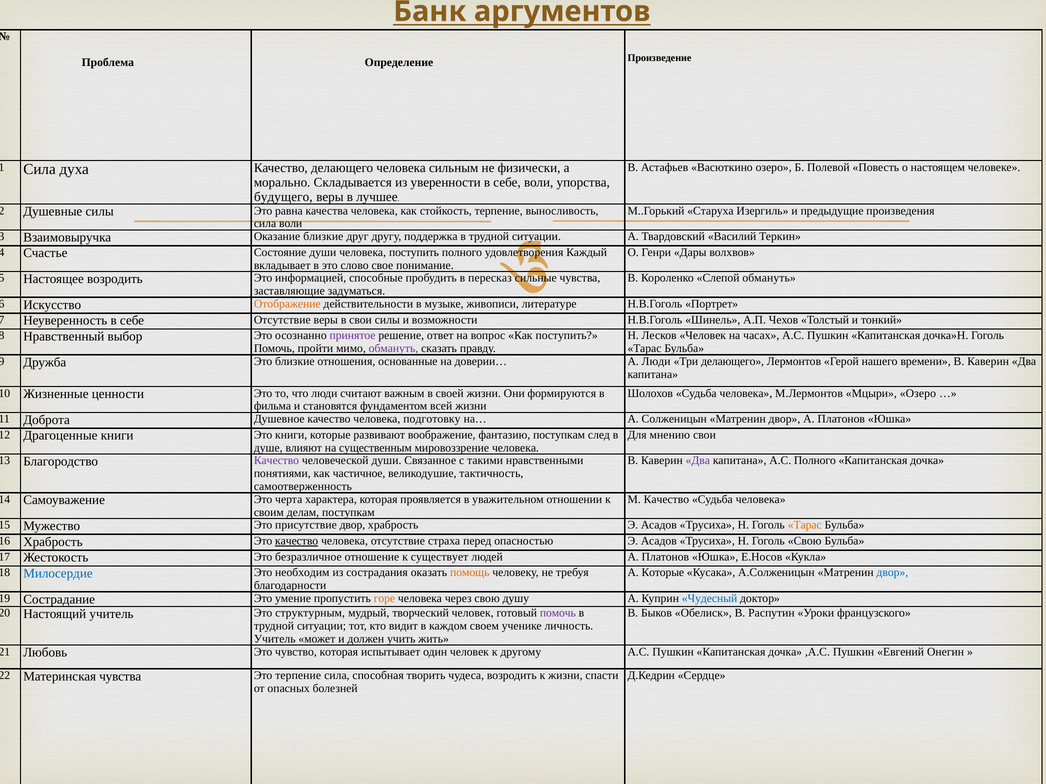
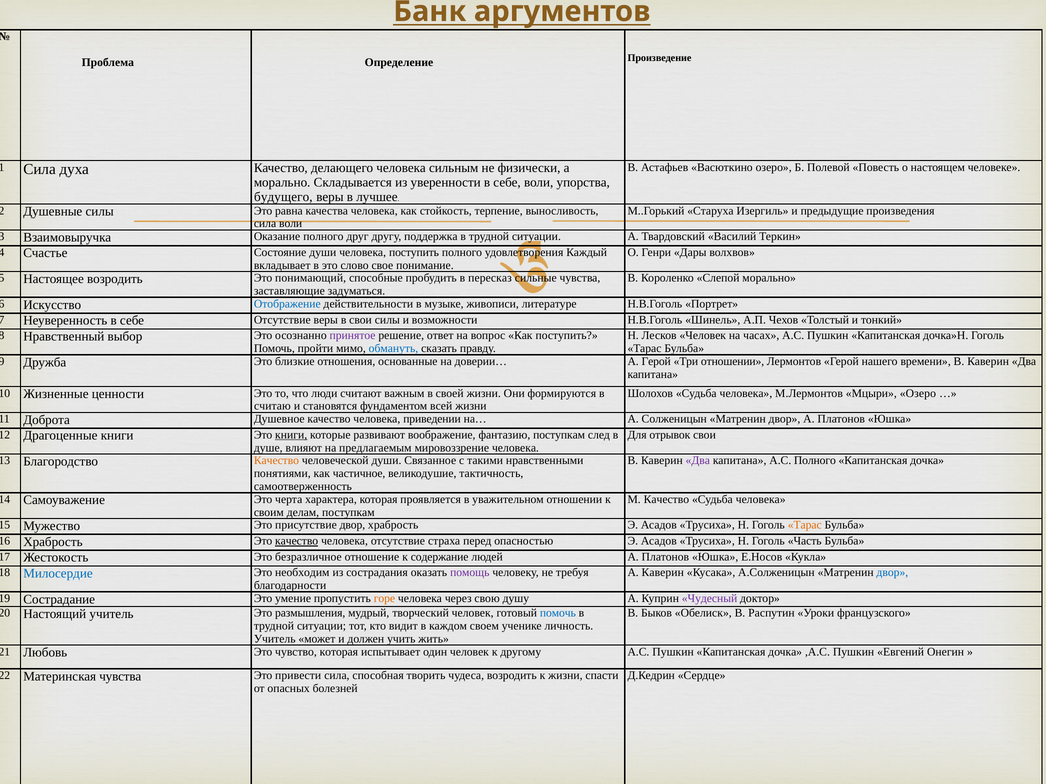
Оказание близкие: близкие -> полного
информацией: информацией -> понимающий
Слепой обмануть: обмануть -> морально
Отображение colour: orange -> blue
обмануть at (393, 349) colour: purple -> blue
А Люди: Люди -> Герой
Три делающего: делающего -> отношении
фильма: фильма -> считаю
подготовку: подготовку -> приведении
книги at (291, 435) underline: none -> present
мнению: мнению -> отрывок
существенным: существенным -> предлагаемым
Качество at (276, 461) colour: purple -> orange
Гоголь Свою: Свою -> Часть
существует: существует -> содержание
помощь colour: orange -> purple
А Которые: Которые -> Каверин
Чудесный colour: blue -> purple
структурным: структурным -> размышления
помочь at (558, 613) colour: purple -> blue
Это терпение: терпение -> привести
